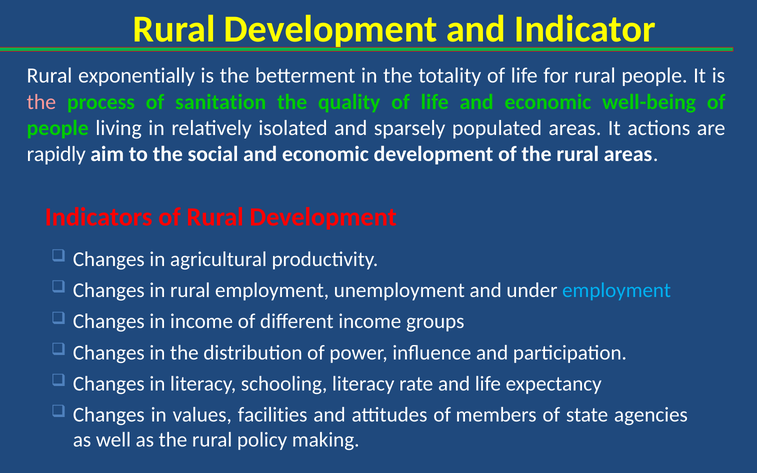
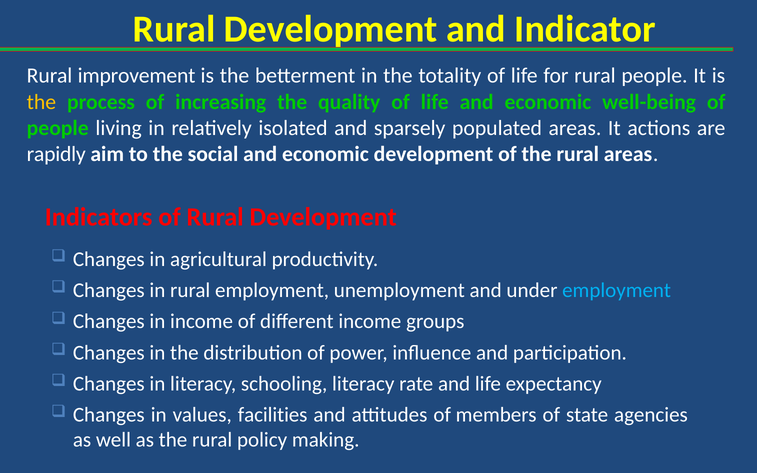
exponentially: exponentially -> improvement
the at (41, 102) colour: pink -> yellow
sanitation: sanitation -> increasing
